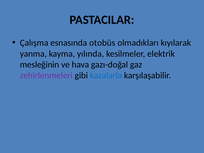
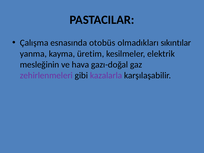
kıyılarak: kıyılarak -> sıkıntılar
yılında: yılında -> üretim
kazalarla colour: blue -> purple
